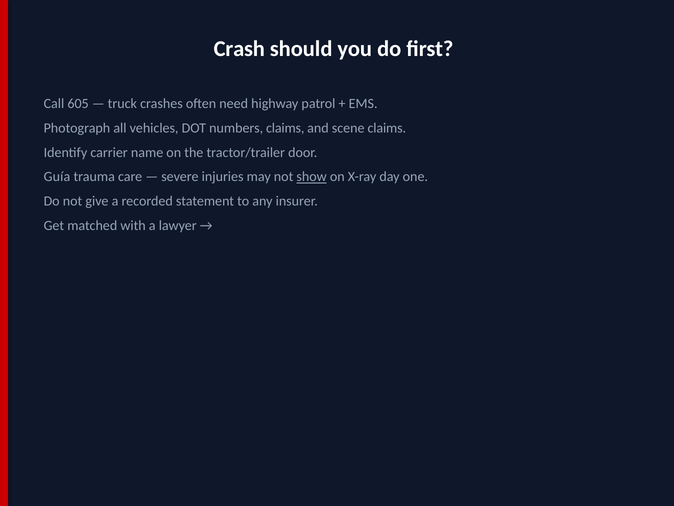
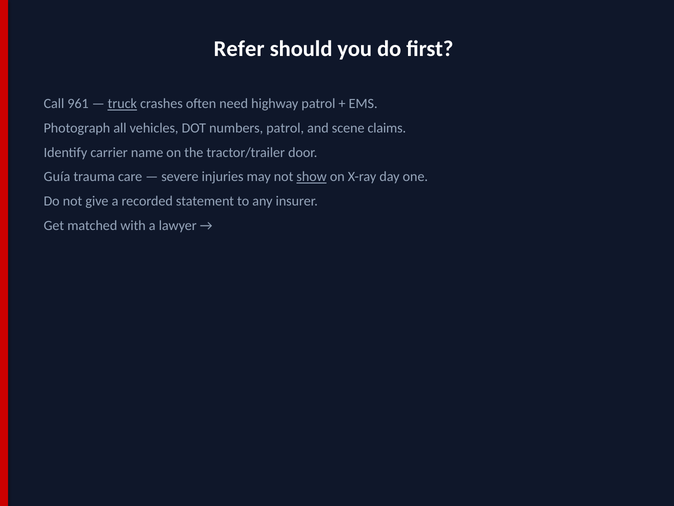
Crash: Crash -> Refer
605: 605 -> 961
truck underline: none -> present
numbers claims: claims -> patrol
